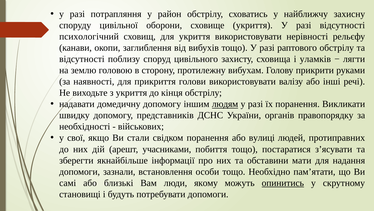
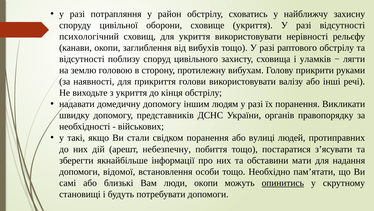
людям underline: present -> none
свої: свої -> такі
учасниками: учасниками -> небезпечну
зазнали: зазнали -> відомої
люди якому: якому -> окопи
